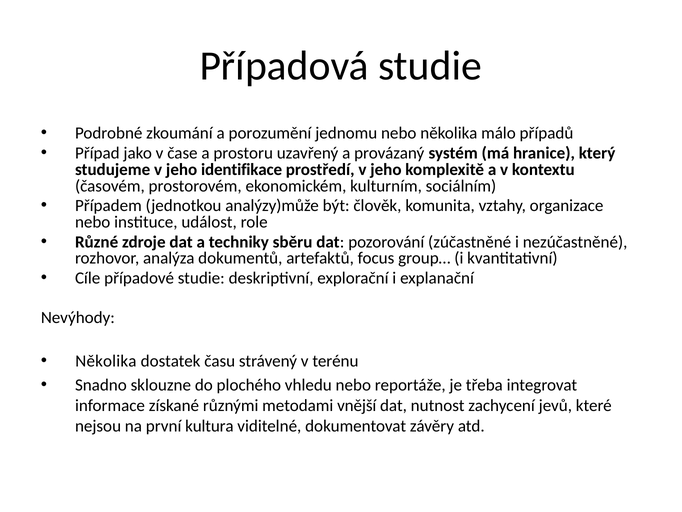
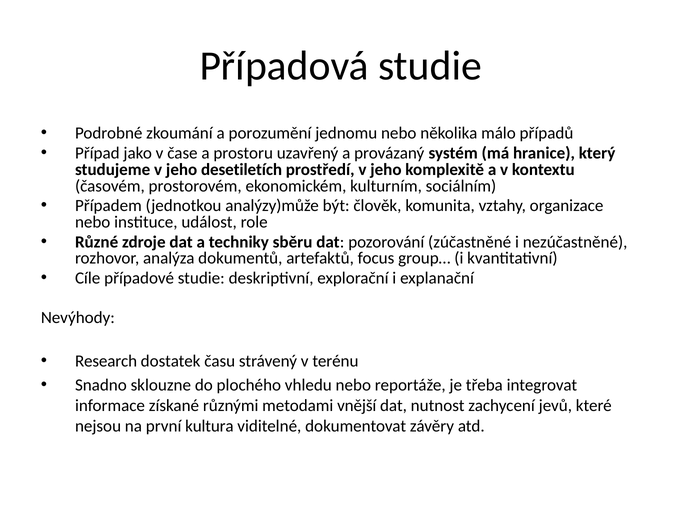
identifikace: identifikace -> desetiletích
Několika at (106, 361): Několika -> Research
